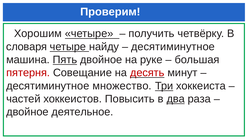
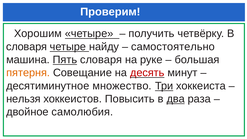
десятиминутное at (173, 47): десятиминутное -> самостоятельно
Пять двойное: двойное -> словаря
пятерня colour: red -> orange
частей: частей -> нельзя
деятельное: деятельное -> самолюбия
